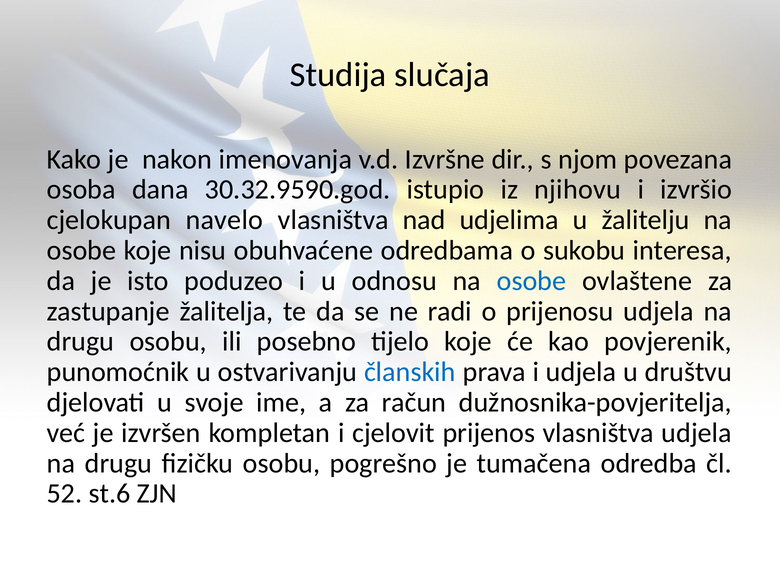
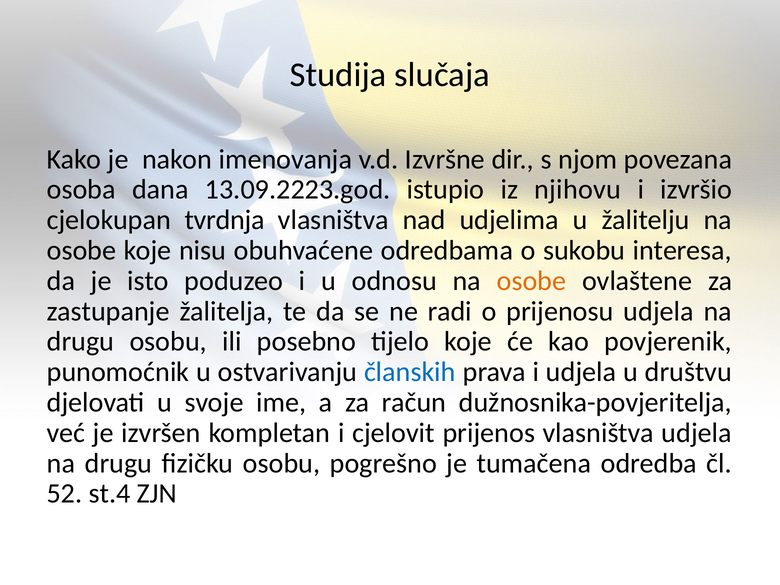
30.32.9590.god: 30.32.9590.god -> 13.09.2223.god
navelo: navelo -> tvrdnja
osobe at (532, 281) colour: blue -> orange
st.6: st.6 -> st.4
